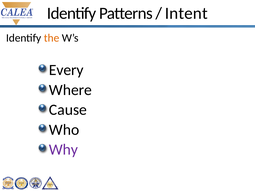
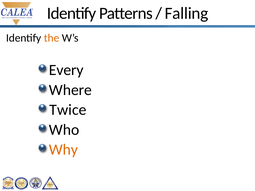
Intent: Intent -> Falling
Cause: Cause -> Twice
Why colour: purple -> orange
